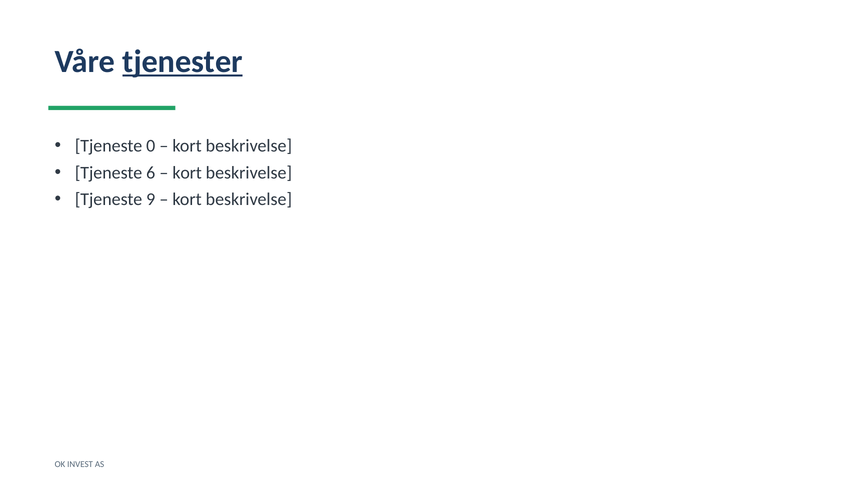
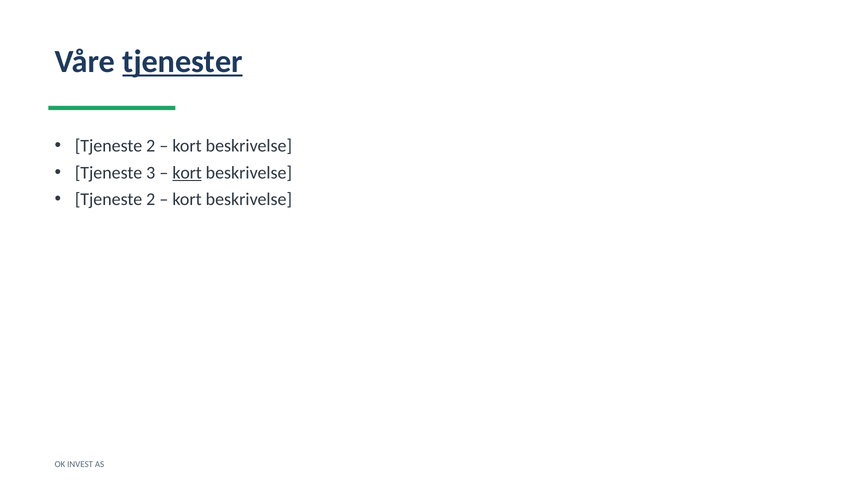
0 at (151, 146): 0 -> 2
6: 6 -> 3
kort at (187, 173) underline: none -> present
9 at (151, 199): 9 -> 2
